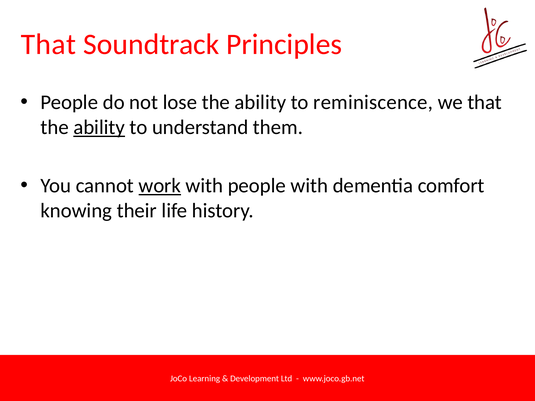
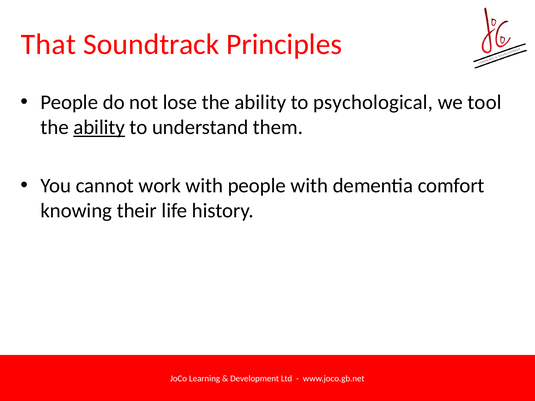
reminiscence: reminiscence -> psychological
we that: that -> tool
work underline: present -> none
